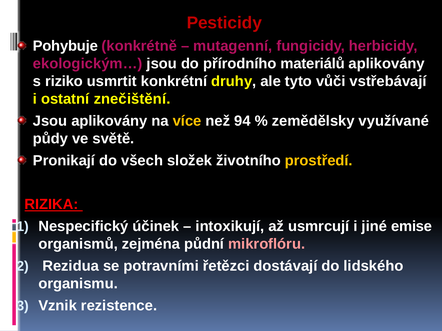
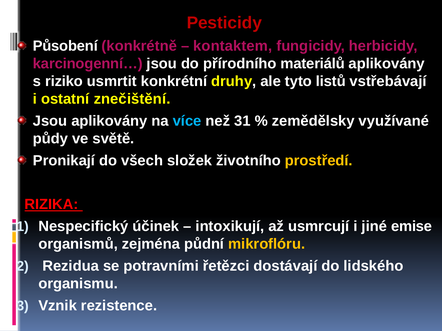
Pohybuje: Pohybuje -> Působení
mutagenní: mutagenní -> kontaktem
ekologickým…: ekologickým… -> karcinogenní…
vůči: vůči -> listů
více colour: yellow -> light blue
94: 94 -> 31
mikroflóru colour: pink -> yellow
